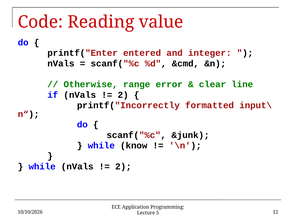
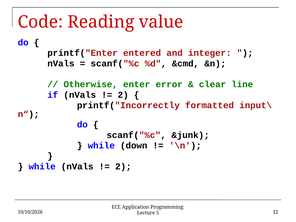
range: range -> enter
know: know -> down
